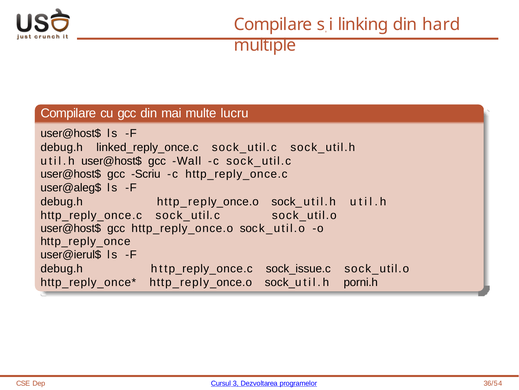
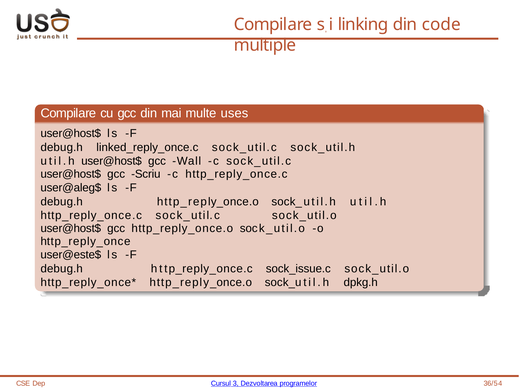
hard: hard -> code
lucru: lucru -> uses
user@ierul$: user@ierul$ -> user@este$
porni.h: porni.h -> dpkg.h
